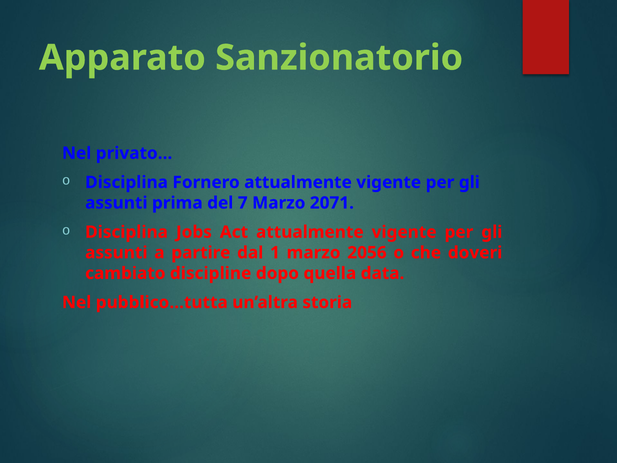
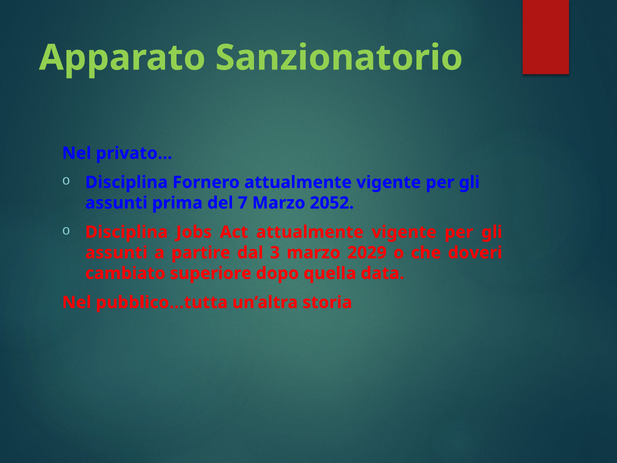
2071: 2071 -> 2052
1: 1 -> 3
2056: 2056 -> 2029
discipline: discipline -> superiore
